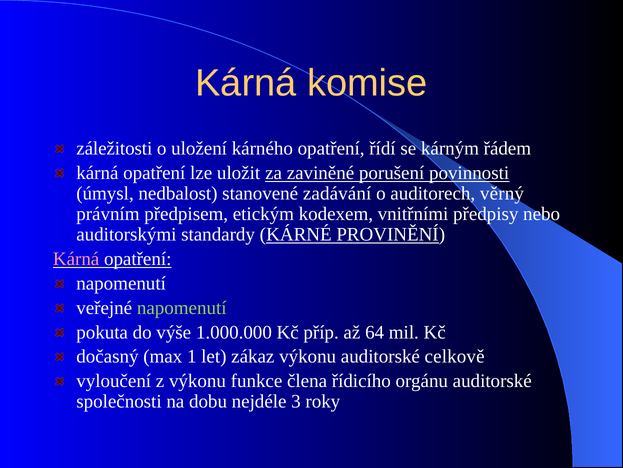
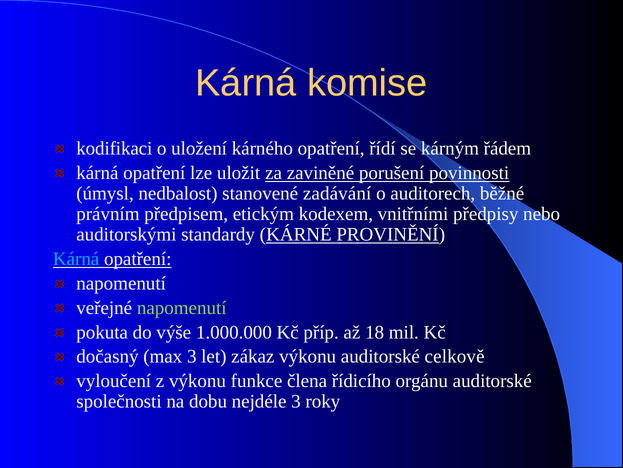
záležitosti: záležitosti -> kodifikaci
věrný: věrný -> běžné
Kárná at (76, 259) colour: pink -> light blue
64: 64 -> 18
max 1: 1 -> 3
